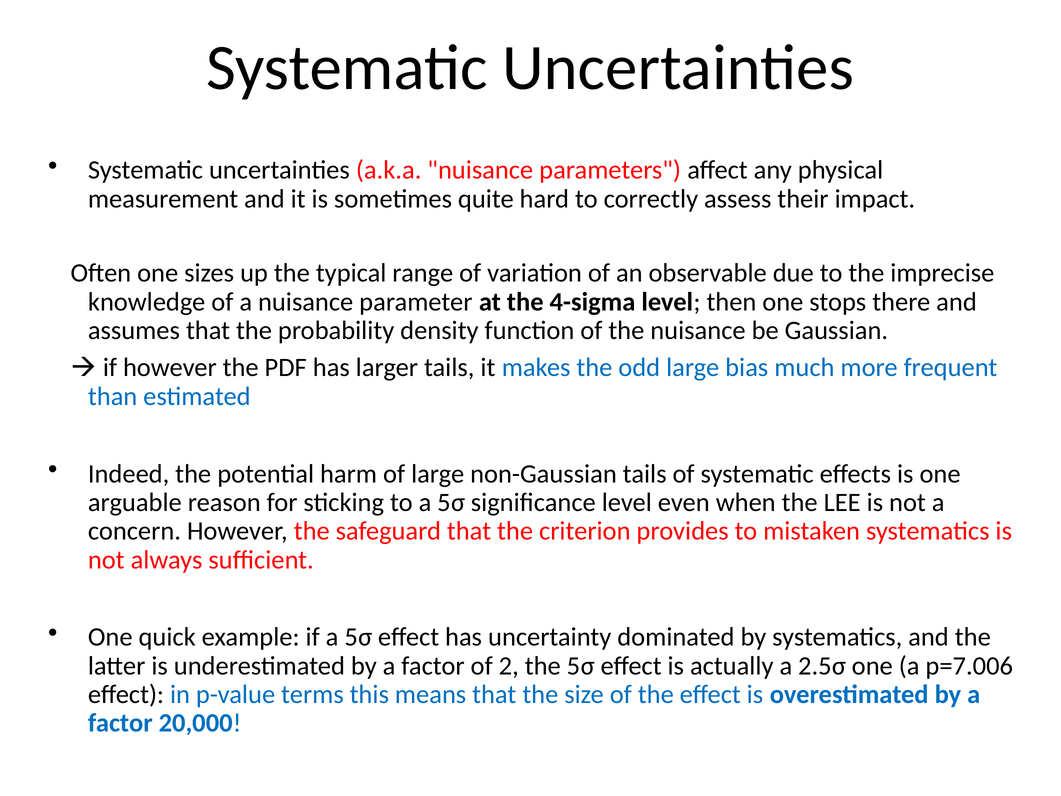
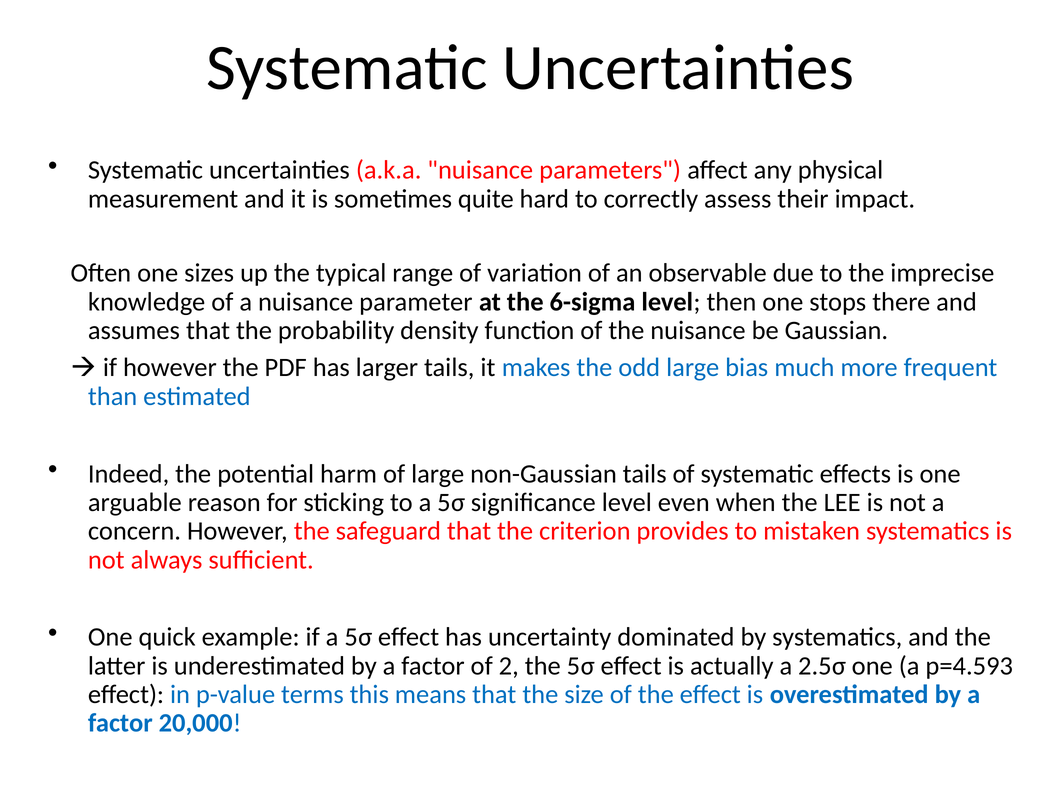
4-sigma: 4-sigma -> 6-sigma
p=7.006: p=7.006 -> p=4.593
